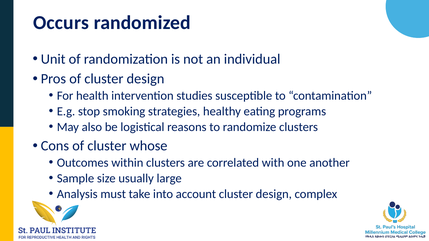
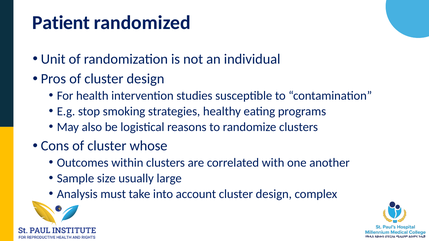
Occurs: Occurs -> Patient
